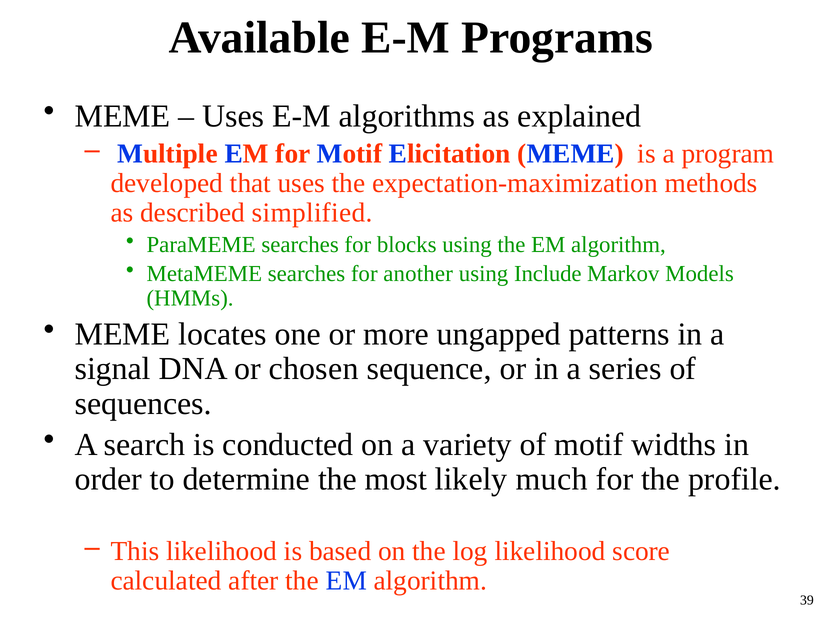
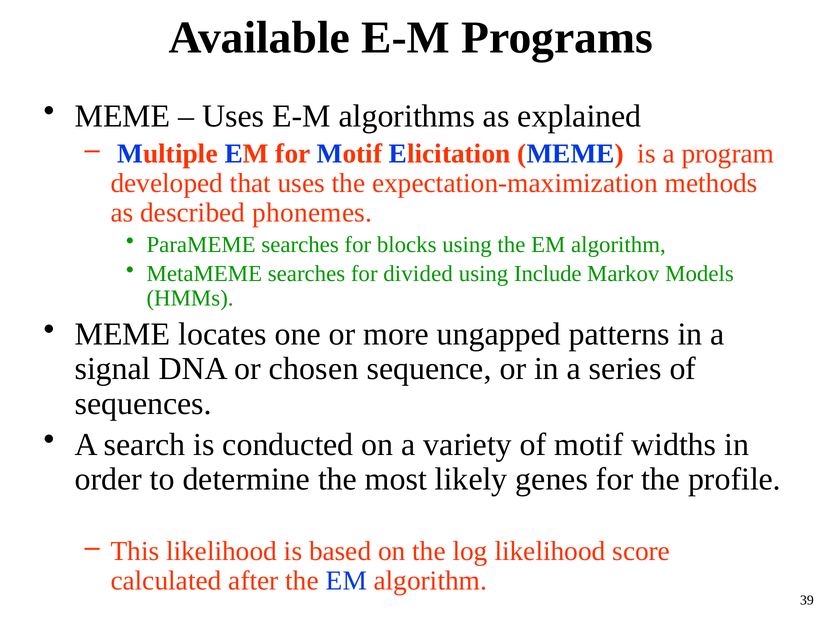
simplified: simplified -> phonemes
another: another -> divided
much: much -> genes
